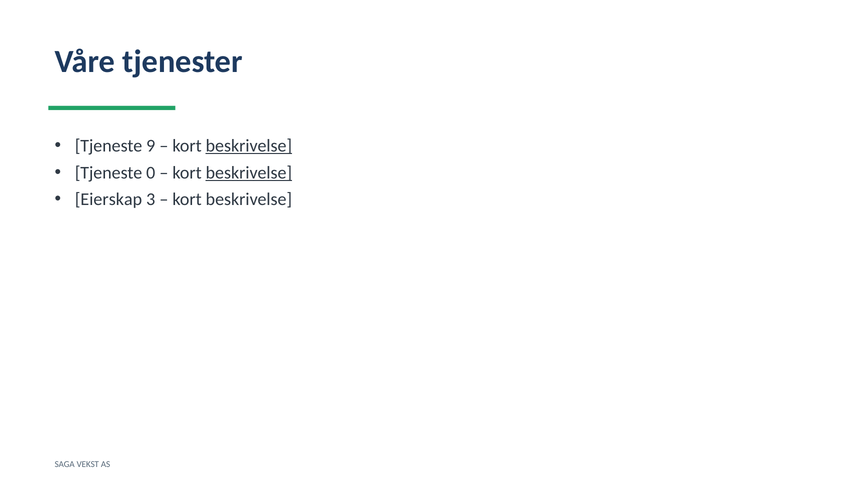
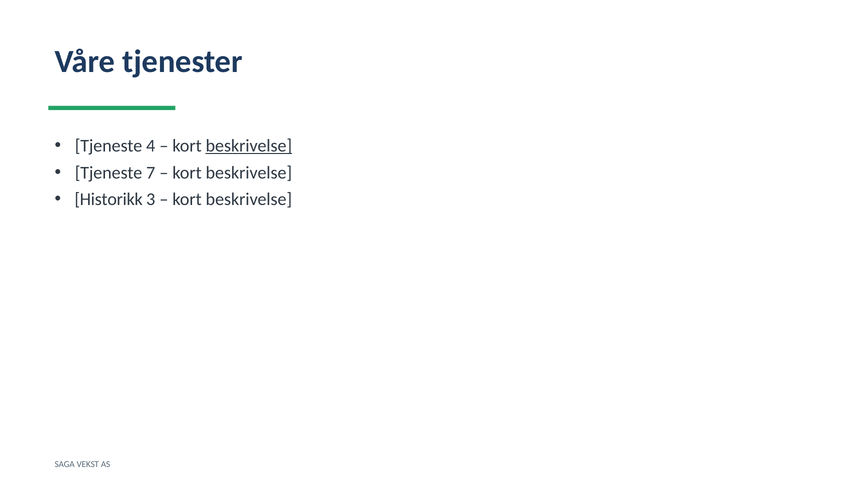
9: 9 -> 4
0: 0 -> 7
beskrivelse at (249, 173) underline: present -> none
Eierskap: Eierskap -> Historikk
